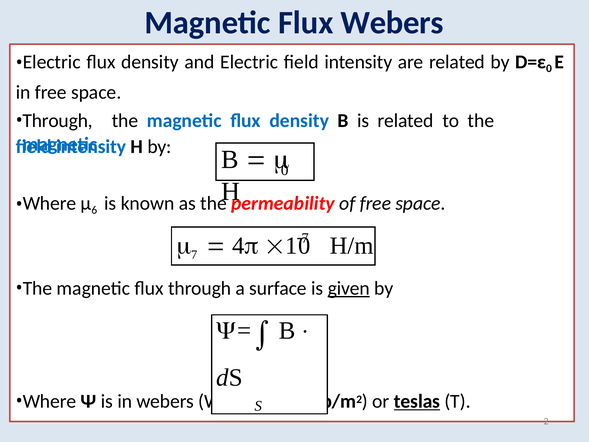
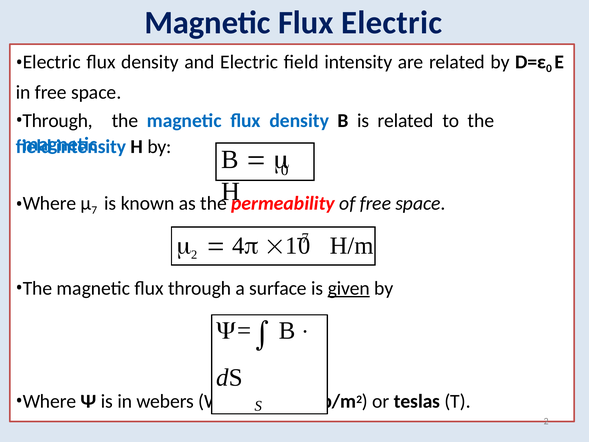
Flux Webers: Webers -> Electric
6: 6 -> 7
7 at (194, 254): 7 -> 2
teslas underline: present -> none
